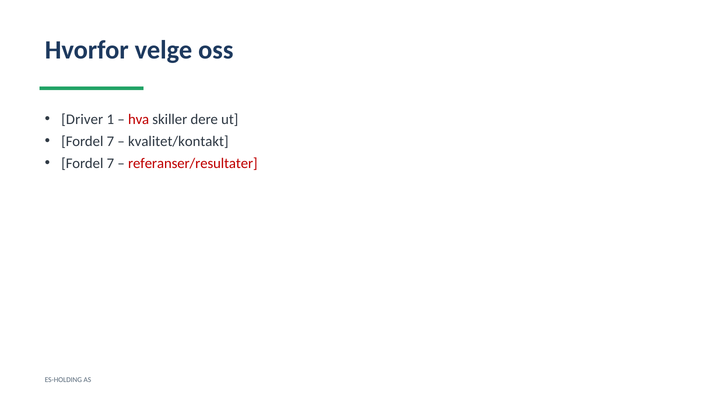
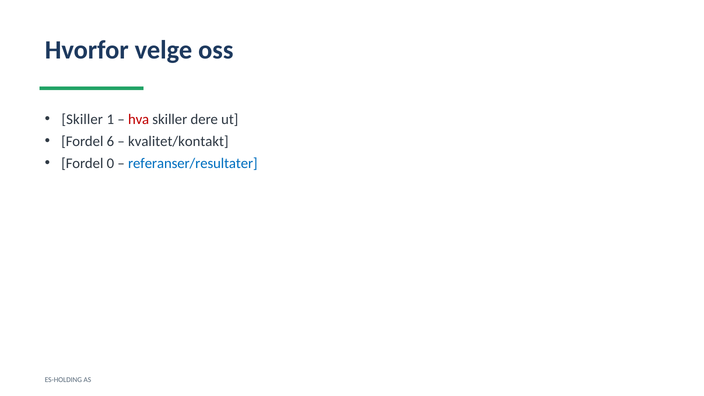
Driver at (82, 119): Driver -> Skiller
7 at (110, 141): 7 -> 6
7 at (110, 163): 7 -> 0
referanser/resultater colour: red -> blue
